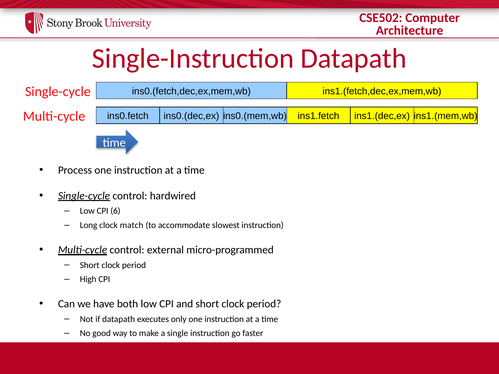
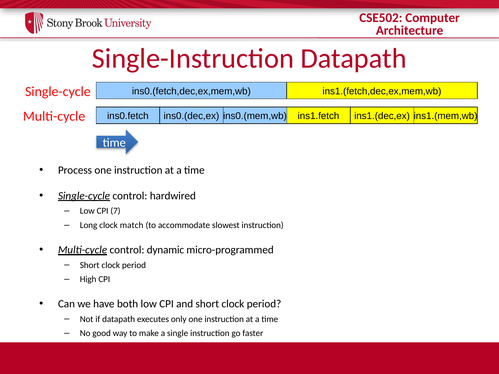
6: 6 -> 7
external: external -> dynamic
